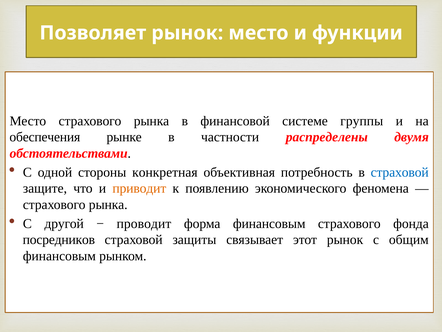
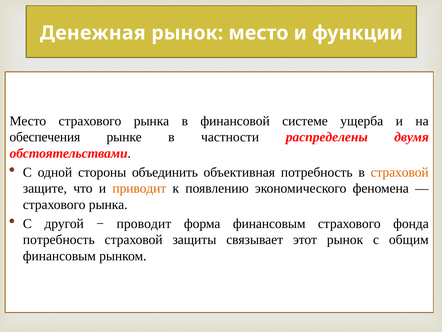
Позволяет: Позволяет -> Денежная
группы: группы -> ущерба
конкретная: конкретная -> объединить
страховой at (400, 172) colour: blue -> orange
посредников at (59, 239): посредников -> потребность
